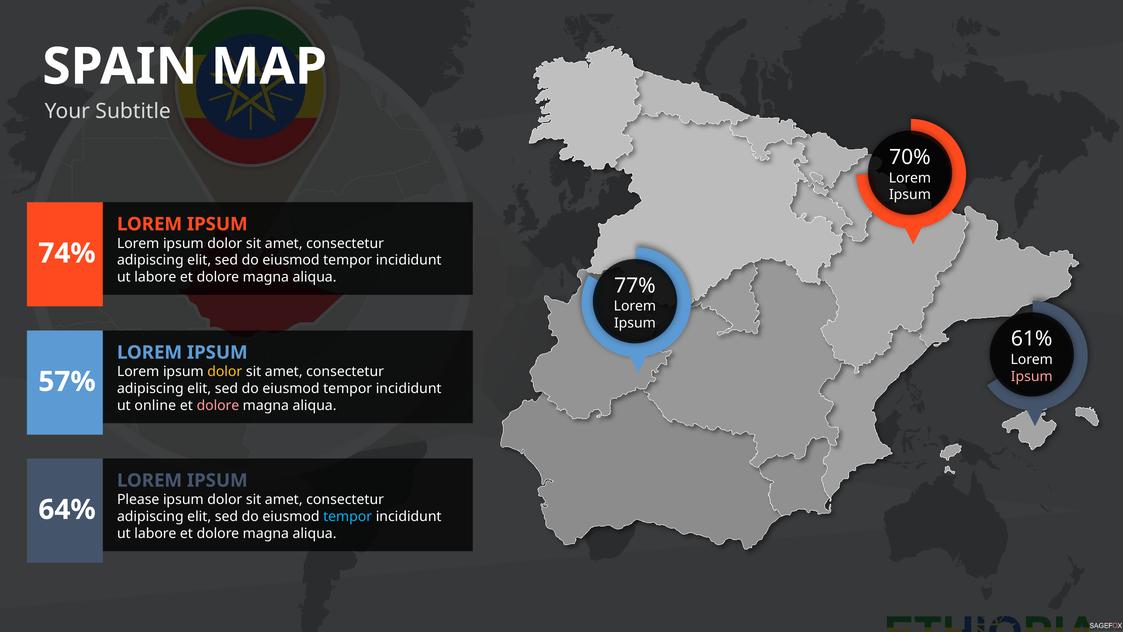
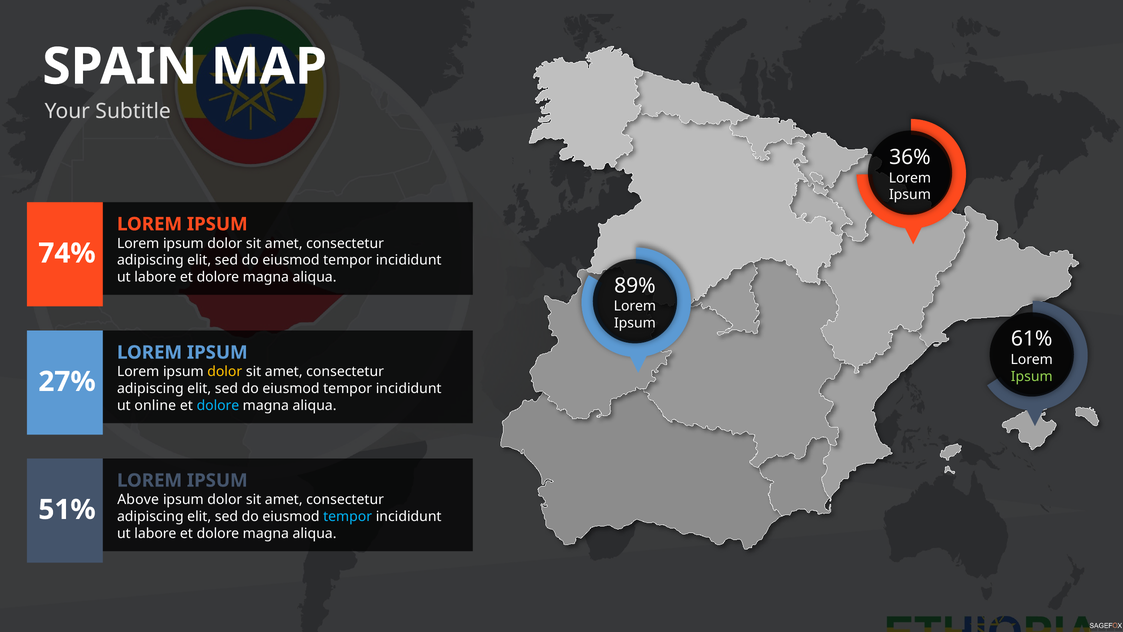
70%: 70% -> 36%
77%: 77% -> 89%
Ipsum at (1032, 376) colour: pink -> light green
57%: 57% -> 27%
dolore at (218, 405) colour: pink -> light blue
Please: Please -> Above
64%: 64% -> 51%
